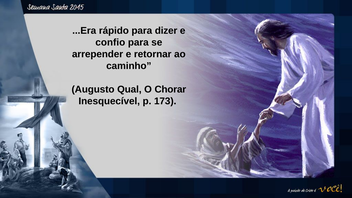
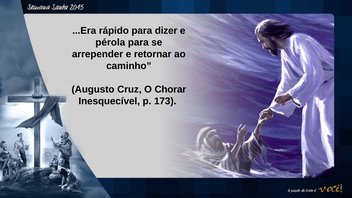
confio: confio -> pérola
Qual: Qual -> Cruz
